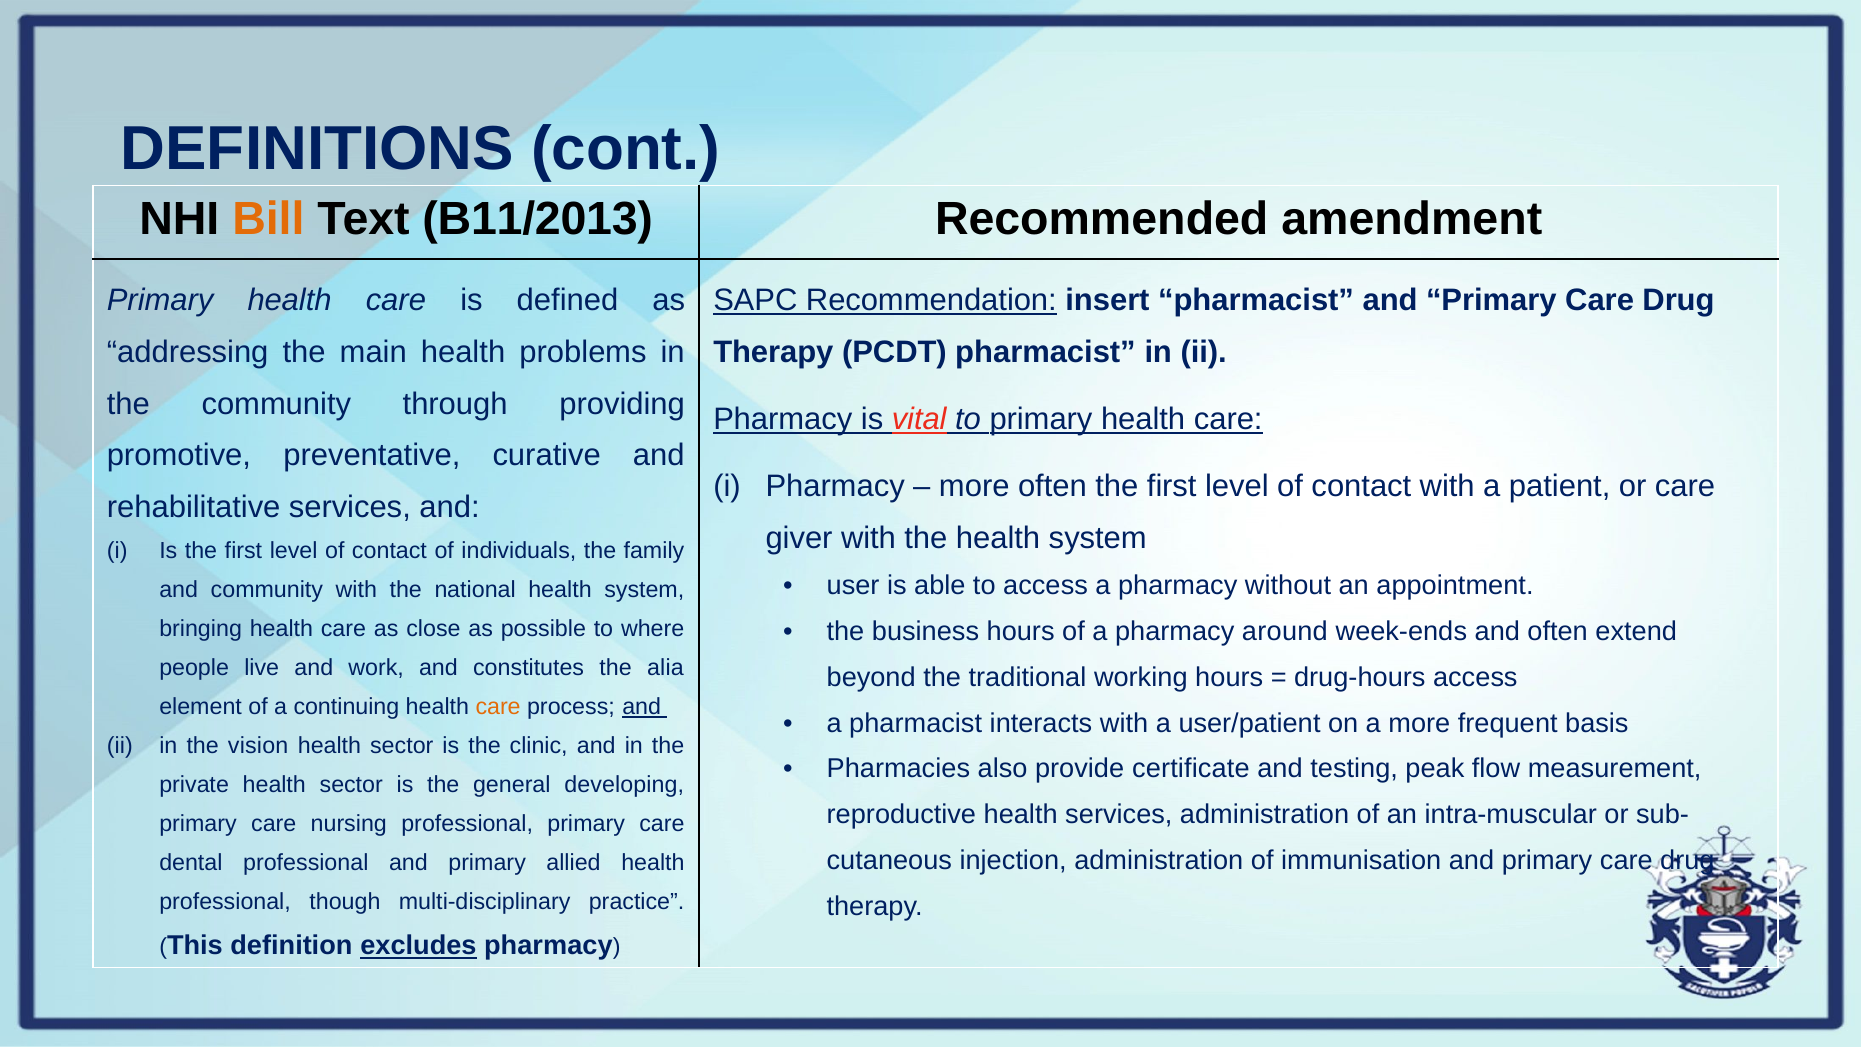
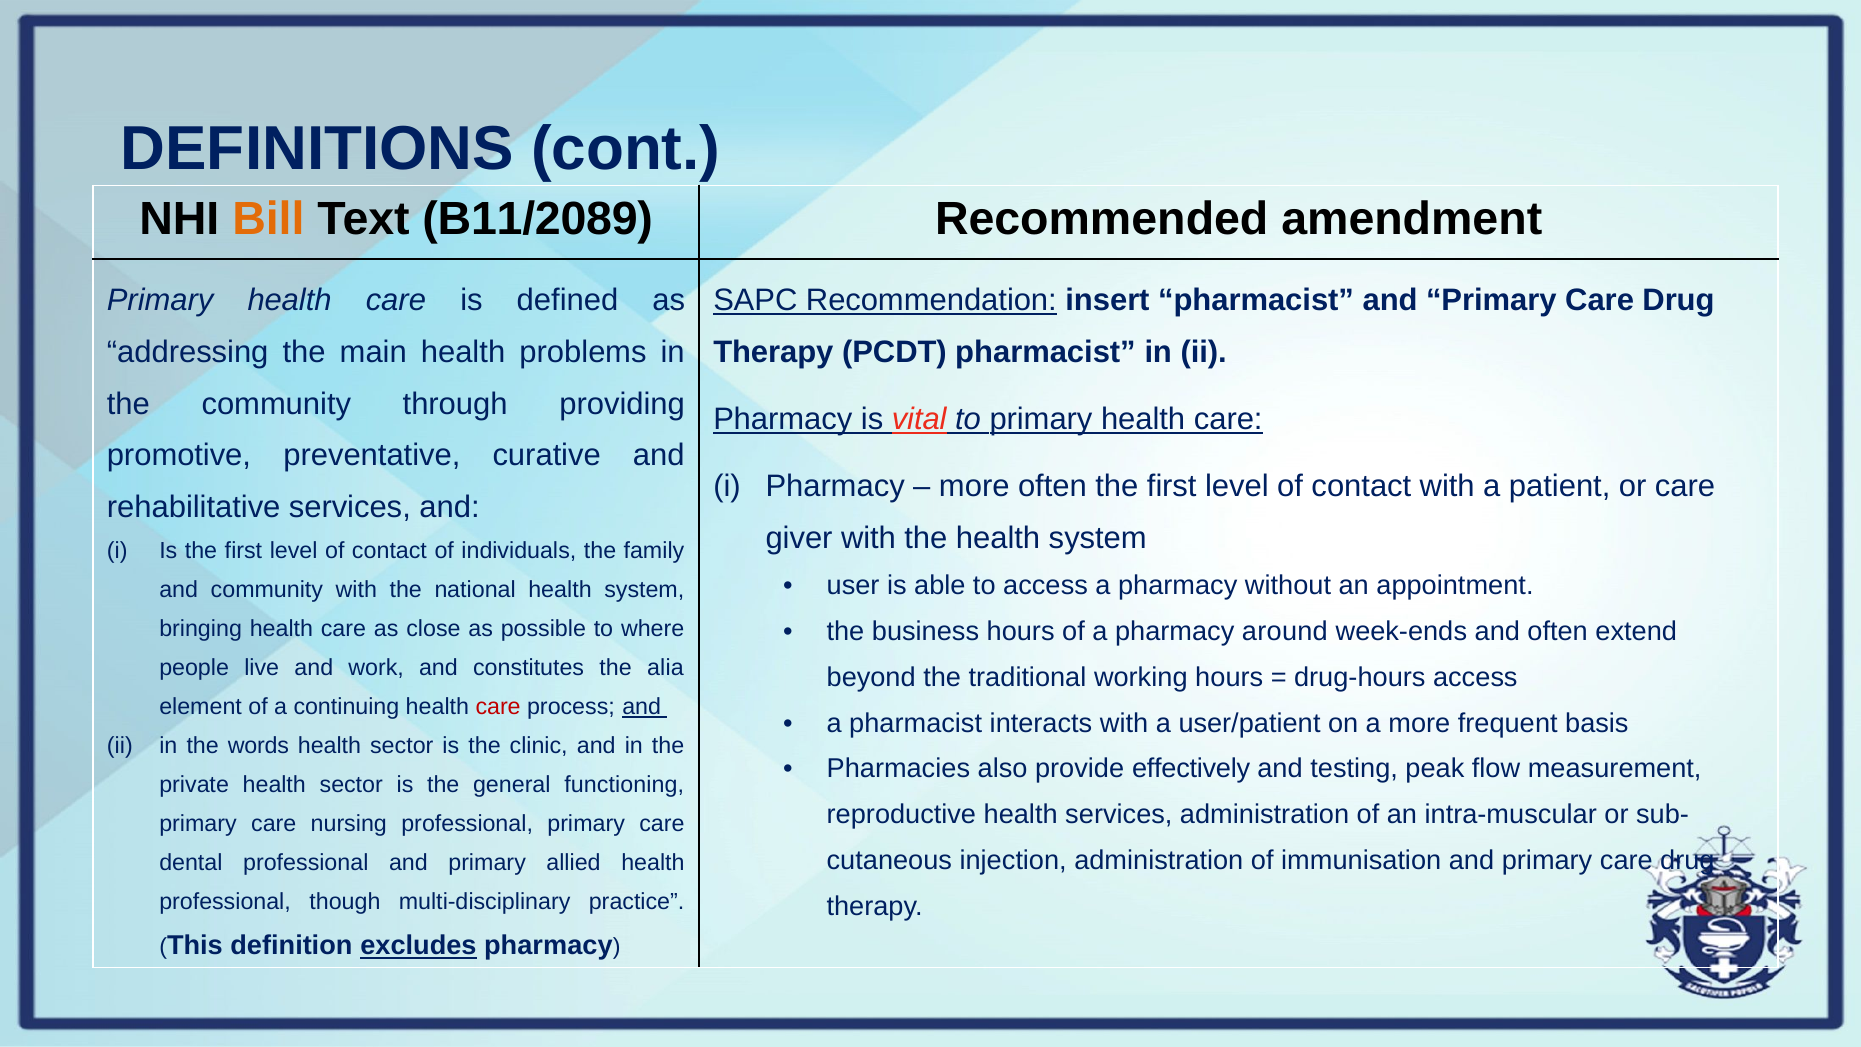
B11/2013: B11/2013 -> B11/2089
care at (498, 707) colour: orange -> red
vision: vision -> words
certificate: certificate -> effectively
developing: developing -> functioning
